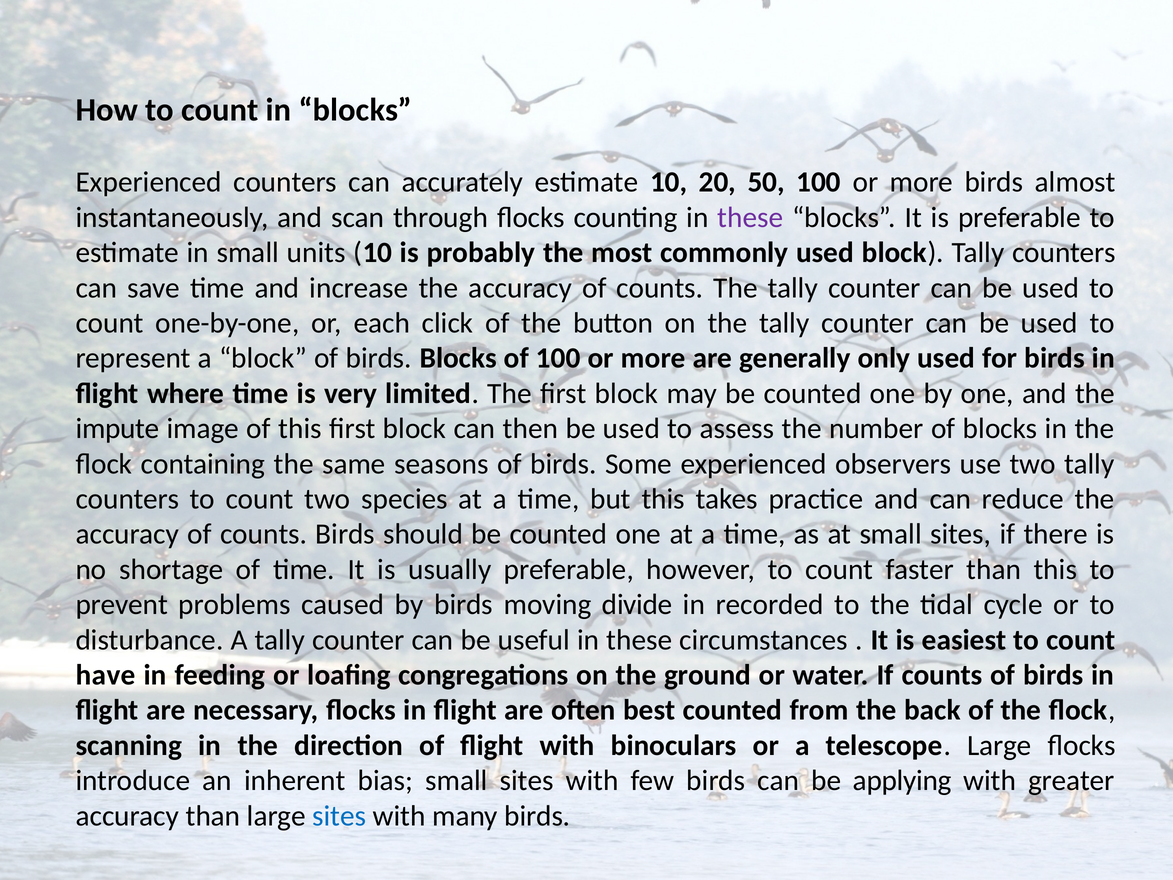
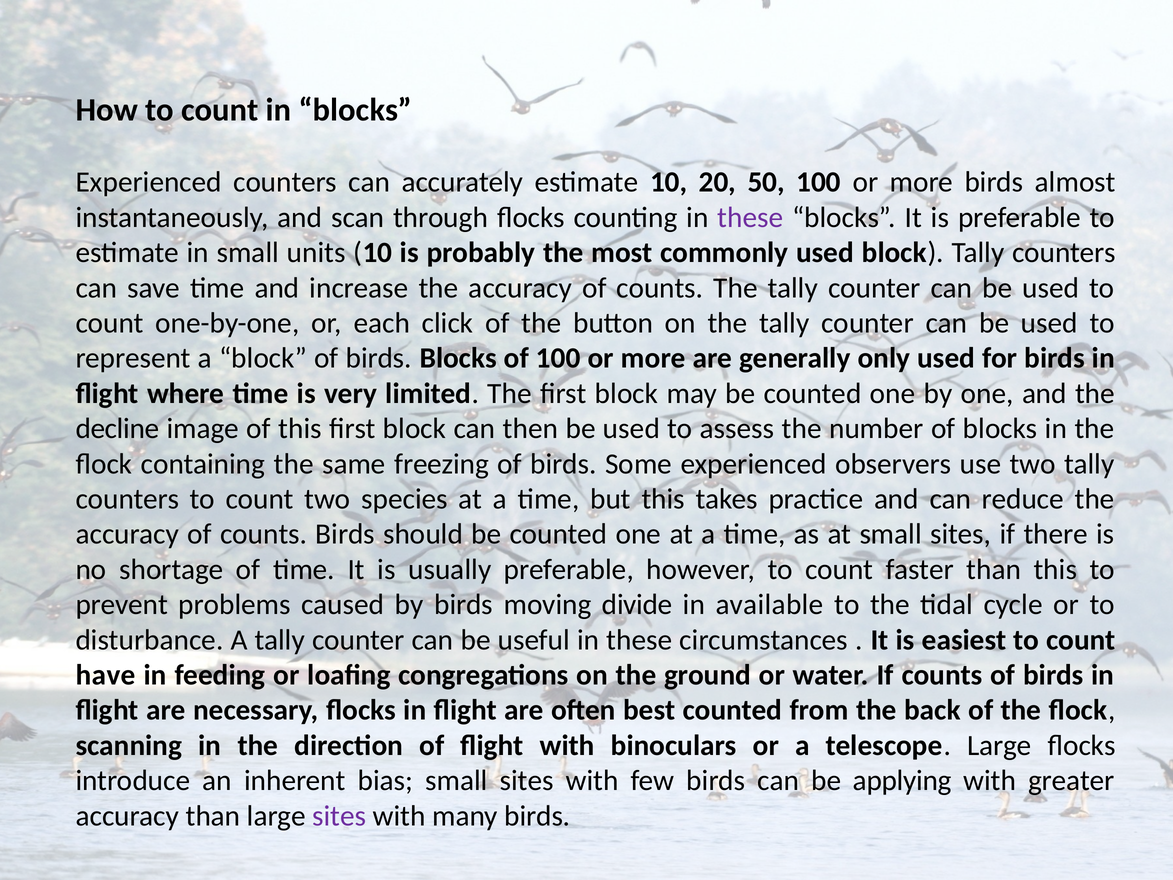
impute: impute -> decline
seasons: seasons -> freezing
recorded: recorded -> available
sites at (339, 816) colour: blue -> purple
